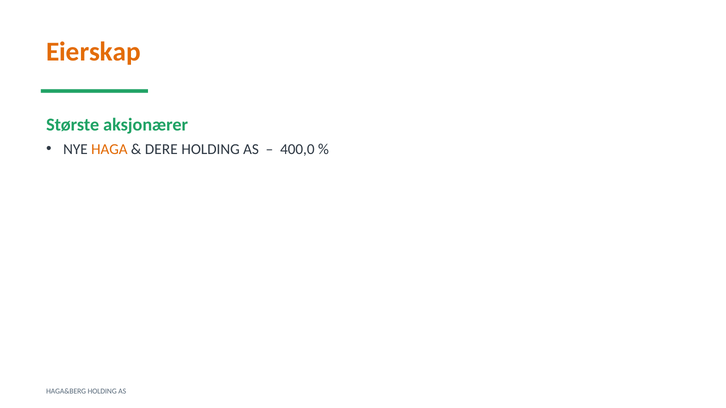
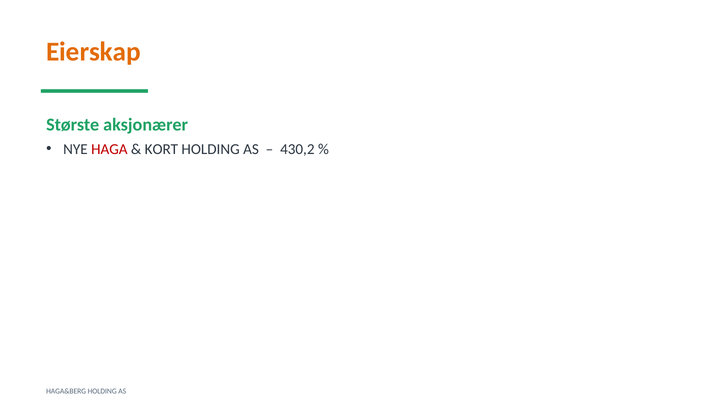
HAGA colour: orange -> red
DERE: DERE -> KORT
400,0: 400,0 -> 430,2
